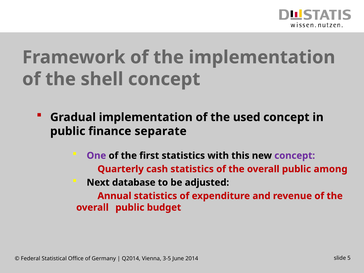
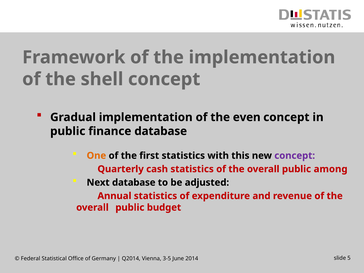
used: used -> even
finance separate: separate -> database
One colour: purple -> orange
